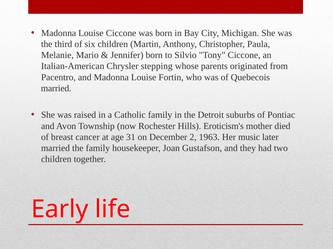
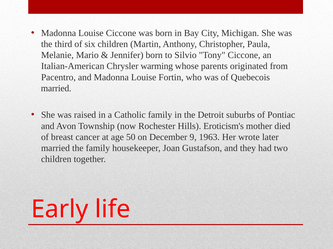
stepping: stepping -> warming
31: 31 -> 50
2: 2 -> 9
music: music -> wrote
